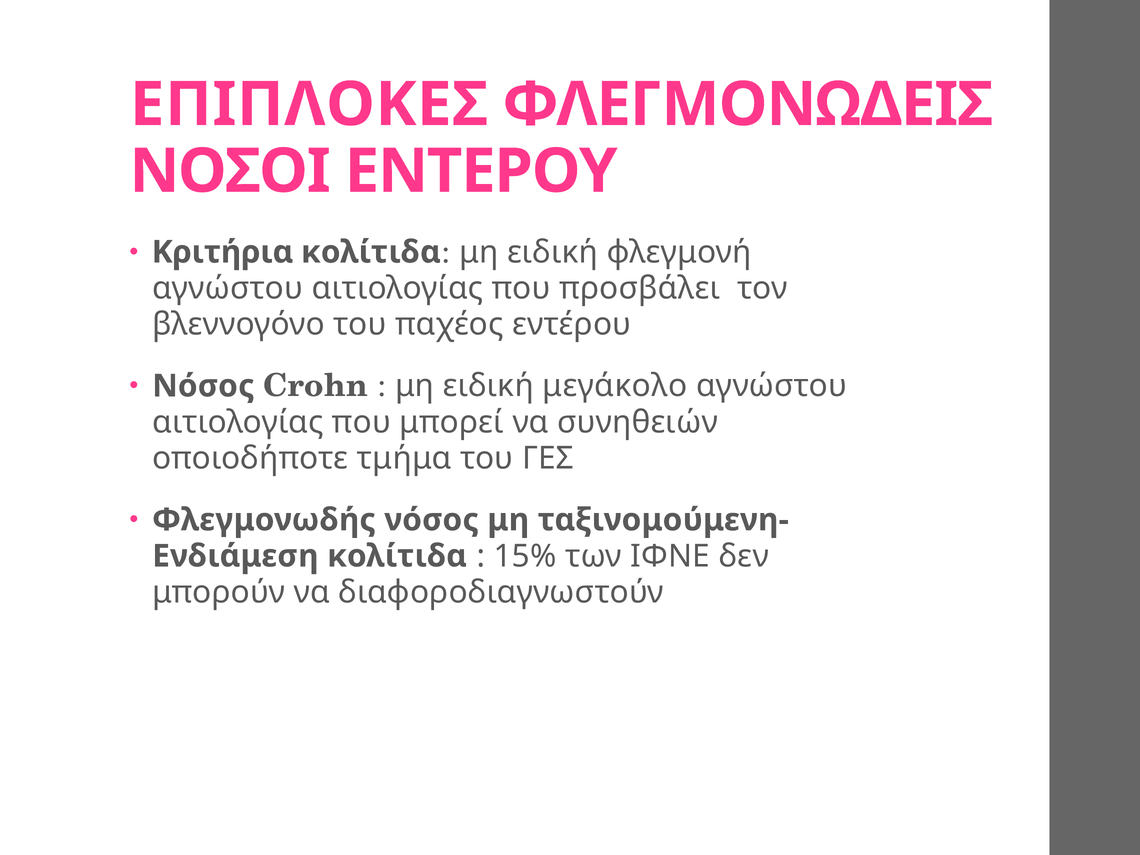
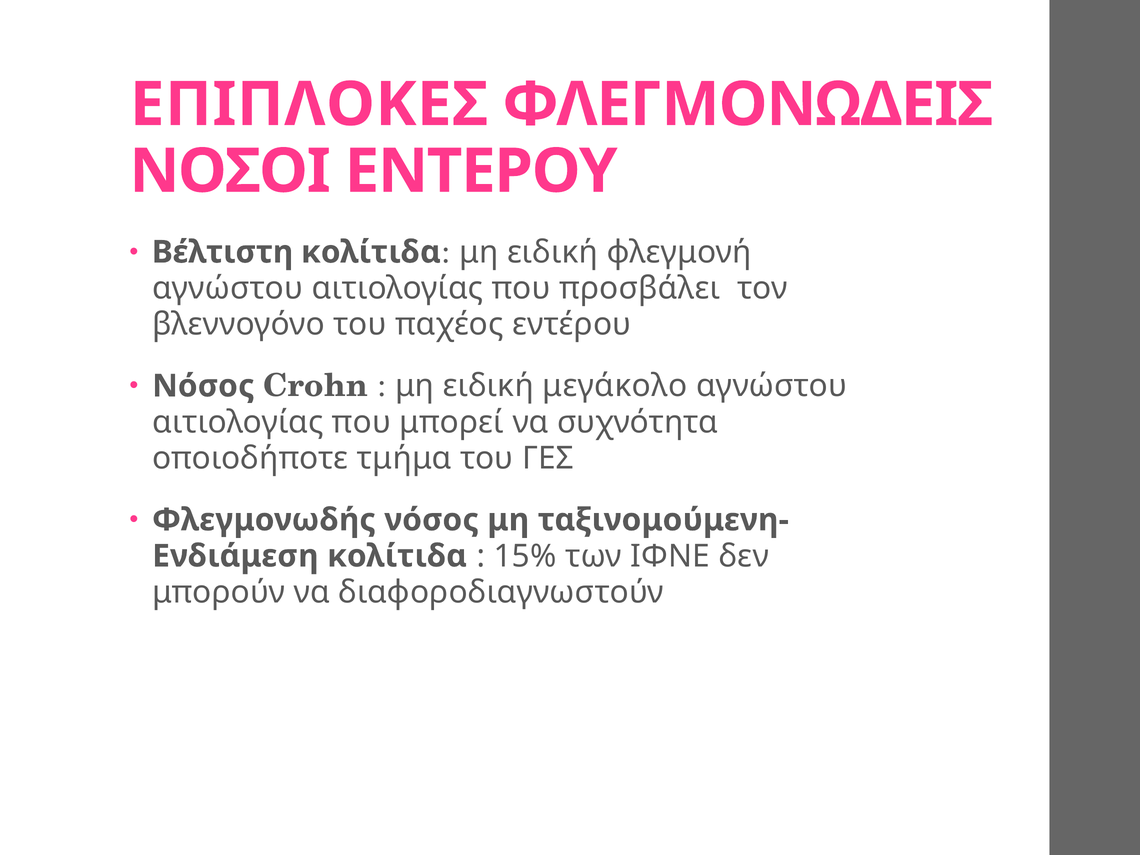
Κριτήρια: Κριτήρια -> Βέλτιστη
συνηθειών: συνηθειών -> συχνότητα
